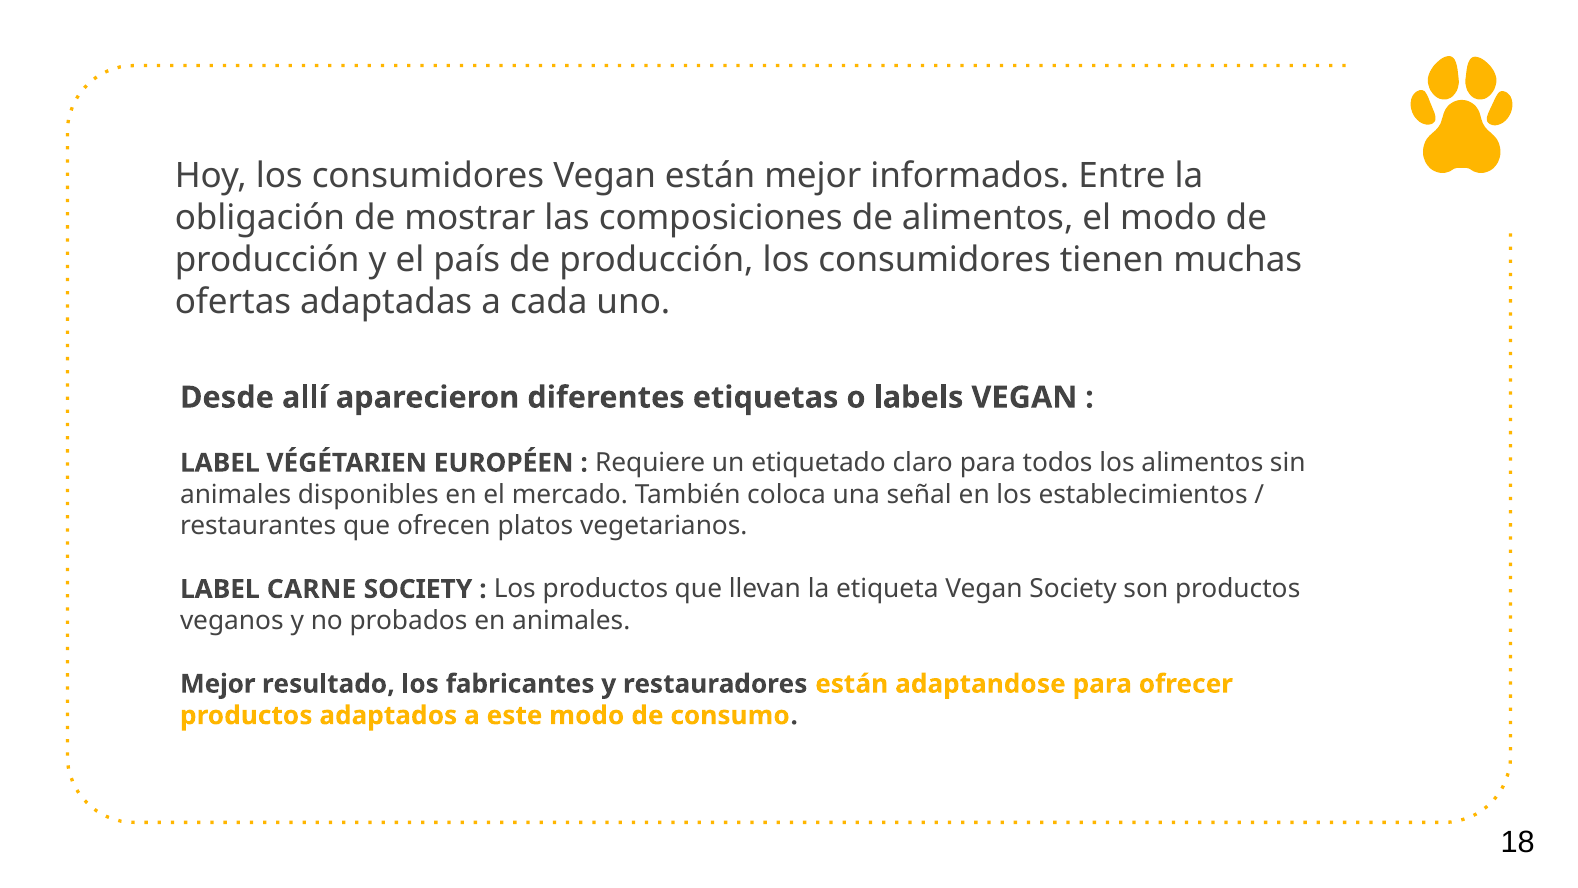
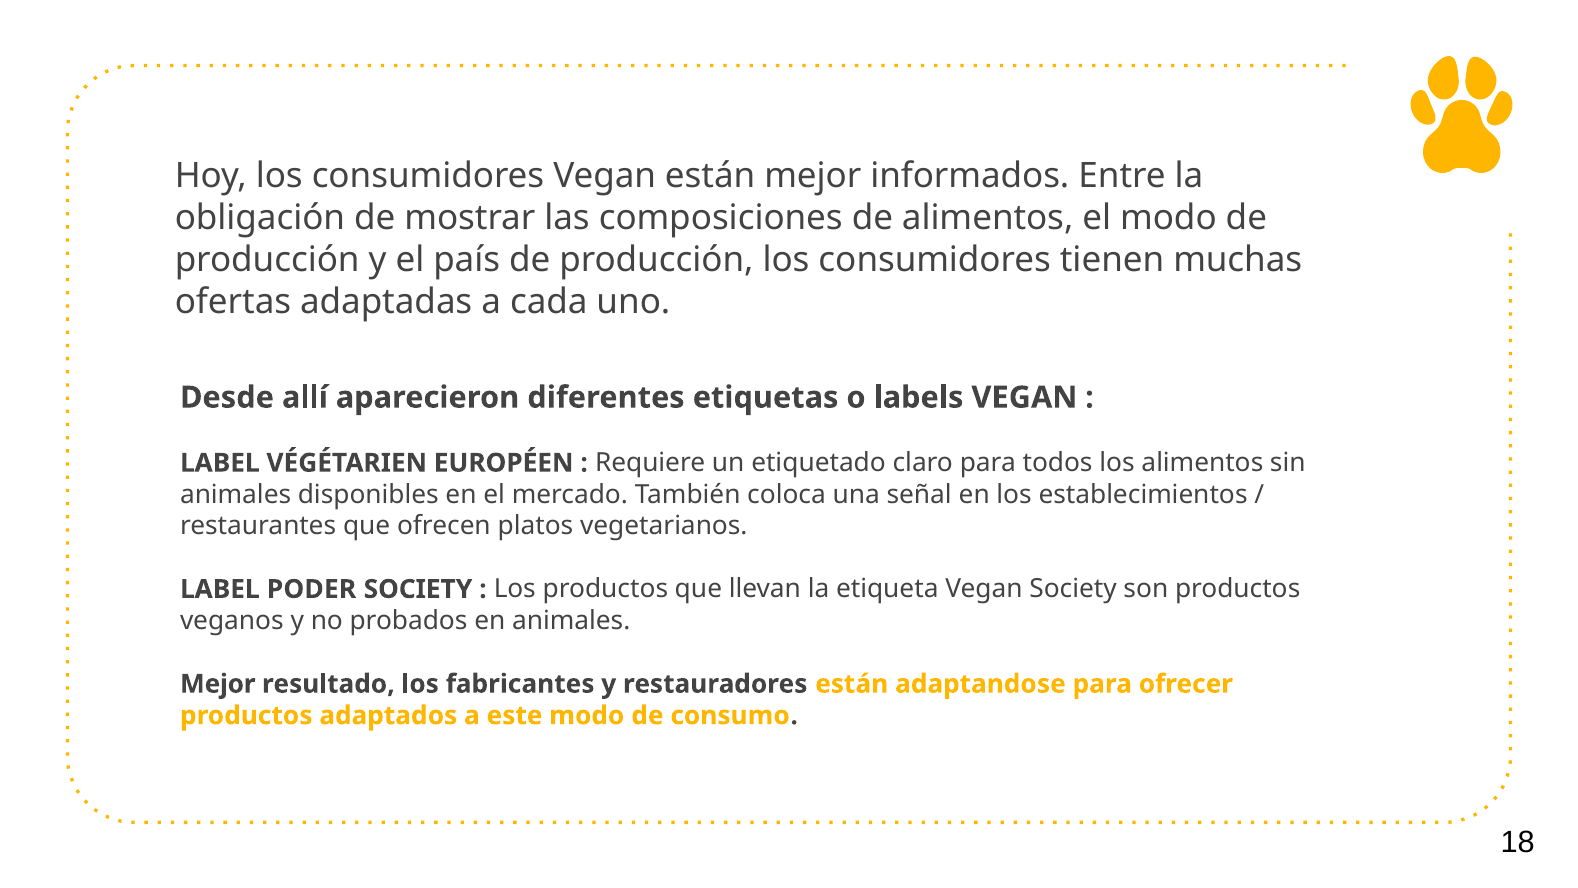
CARNE: CARNE -> PODER
